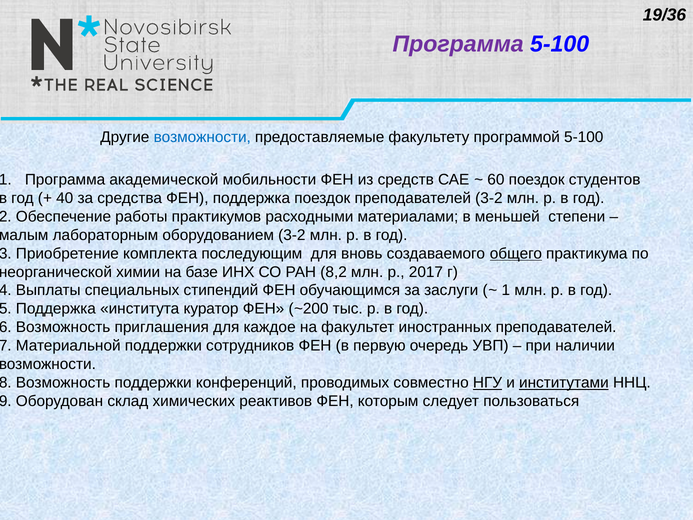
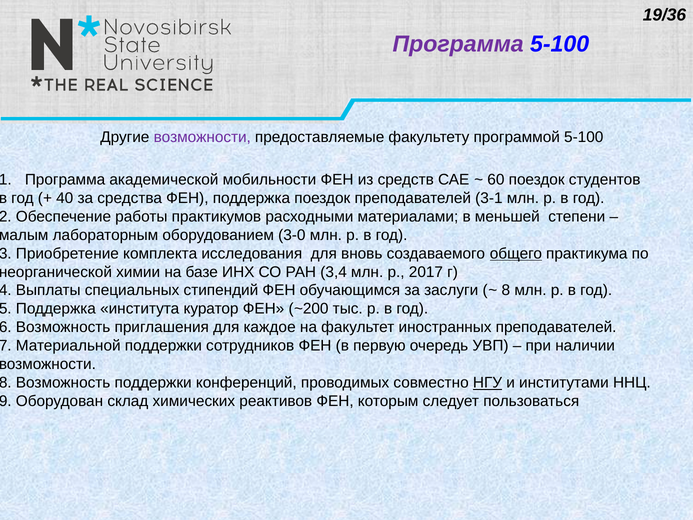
возможности at (202, 137) colour: blue -> purple
преподавателей 3-2: 3-2 -> 3-1
оборудованием 3-2: 3-2 -> 3-0
последующим: последующим -> исследования
8,2: 8,2 -> 3,4
1 at (506, 290): 1 -> 8
институтами underline: present -> none
